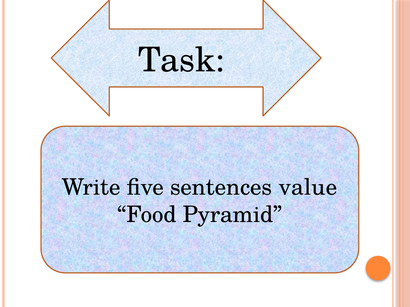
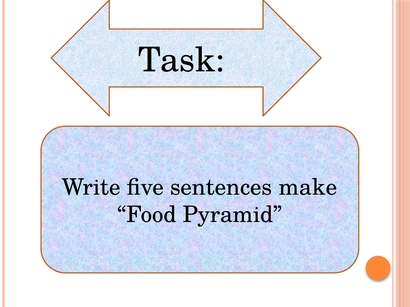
value: value -> make
